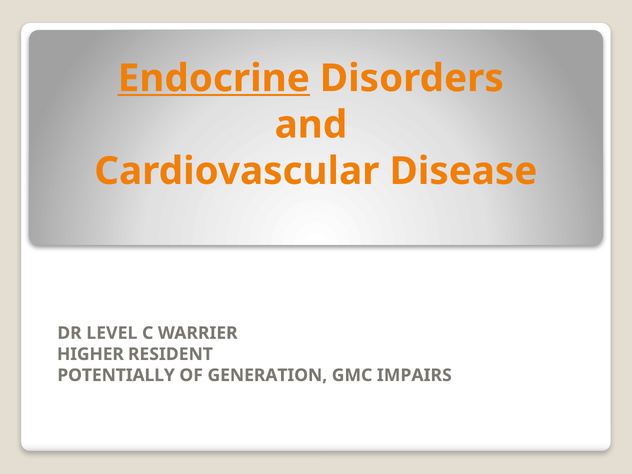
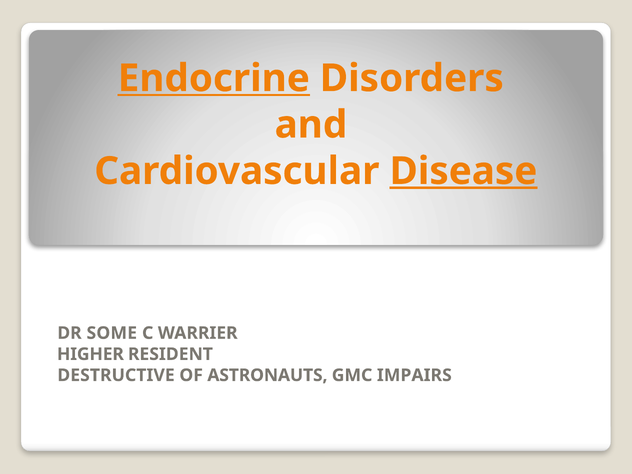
Disease underline: none -> present
LEVEL: LEVEL -> SOME
POTENTIALLY: POTENTIALLY -> DESTRUCTIVE
GENERATION: GENERATION -> ASTRONAUTS
